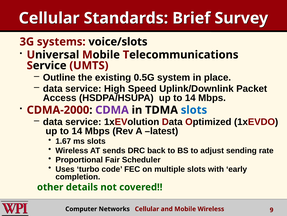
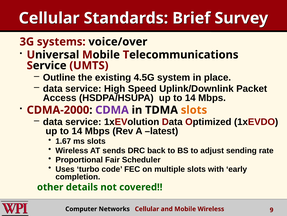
voice/slots: voice/slots -> voice/over
0.5G: 0.5G -> 4.5G
slots at (194, 110) colour: blue -> orange
